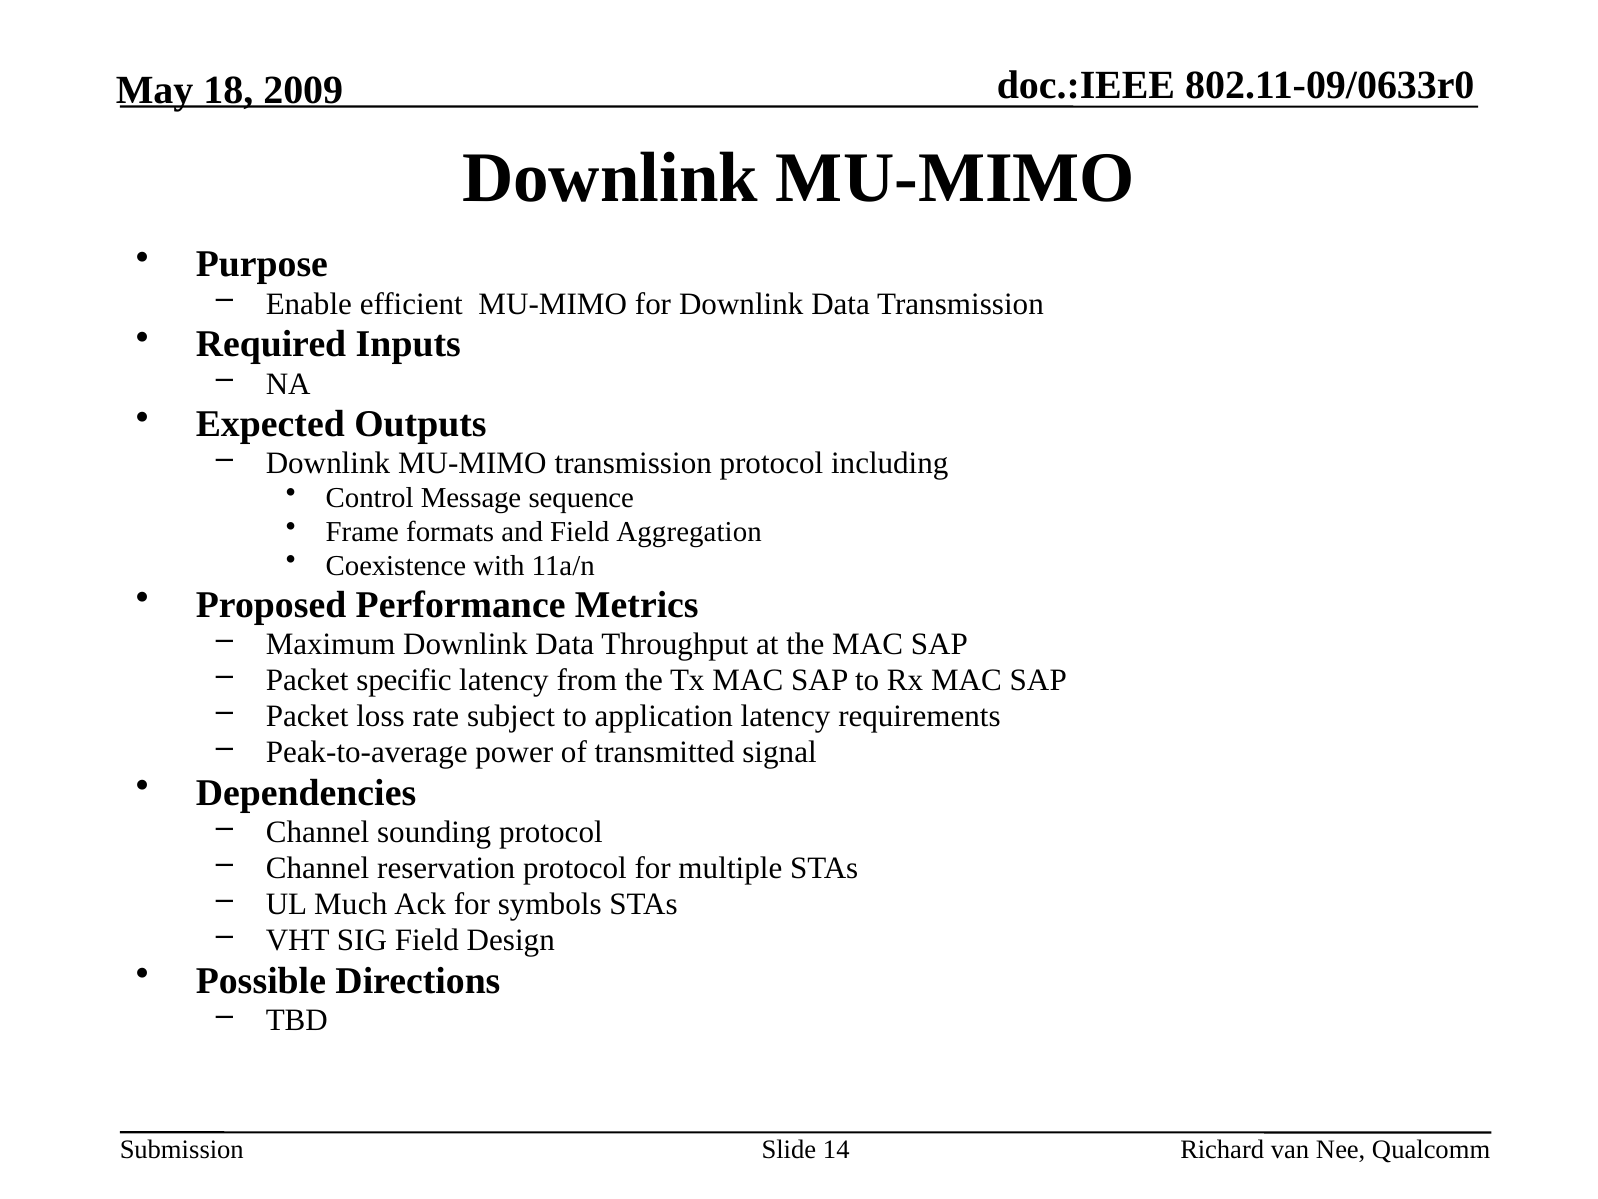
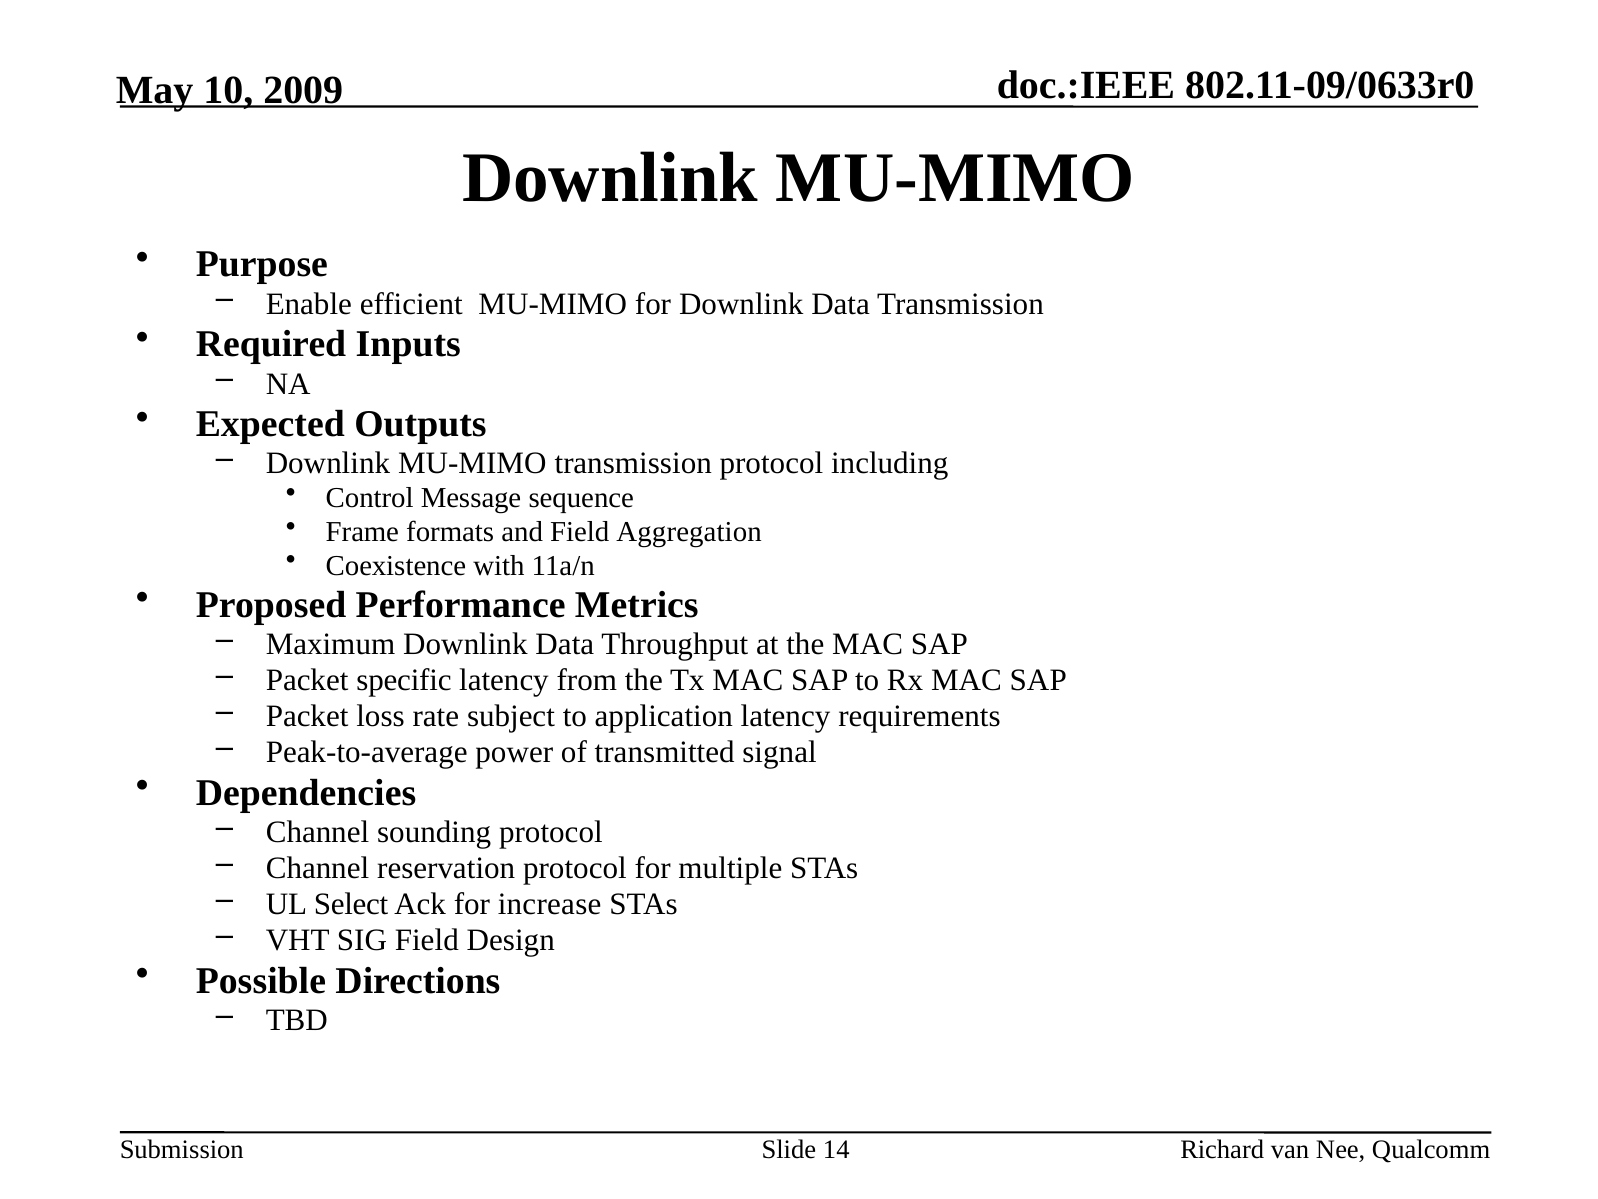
18: 18 -> 10
Much: Much -> Select
symbols: symbols -> increase
